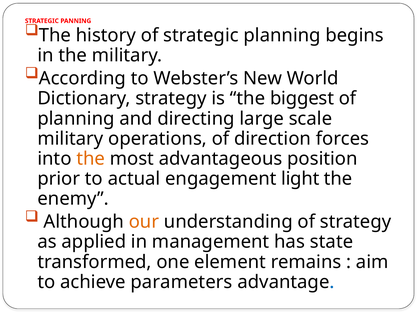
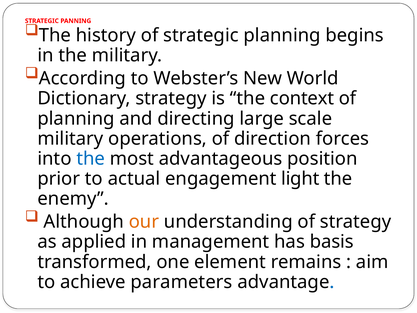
biggest: biggest -> context
the at (91, 159) colour: orange -> blue
state: state -> basis
